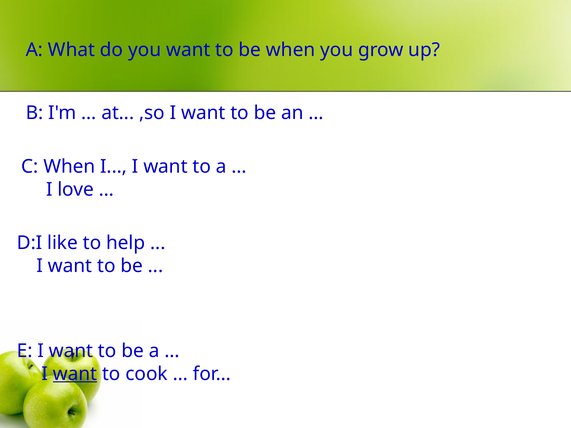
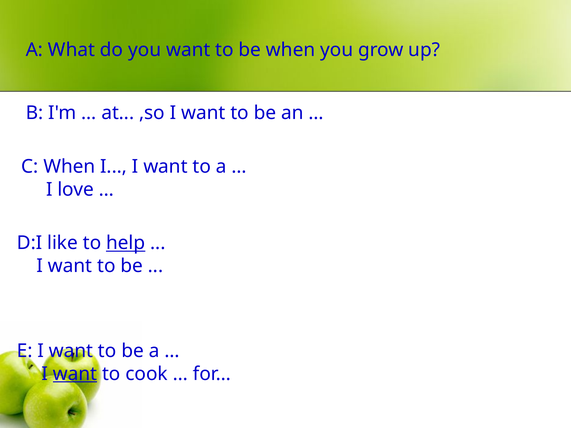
help underline: none -> present
